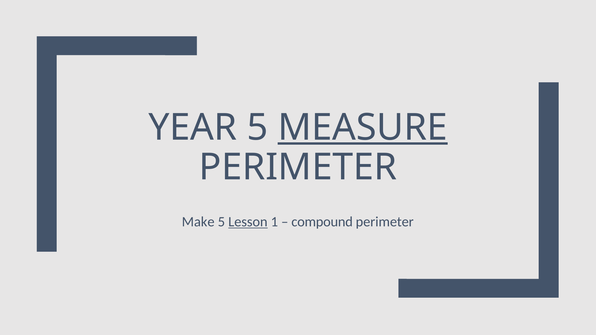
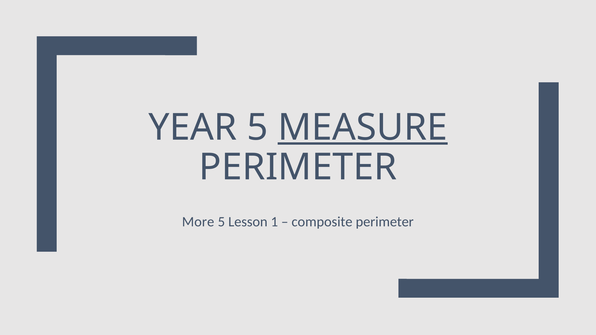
Make: Make -> More
Lesson underline: present -> none
compound: compound -> composite
